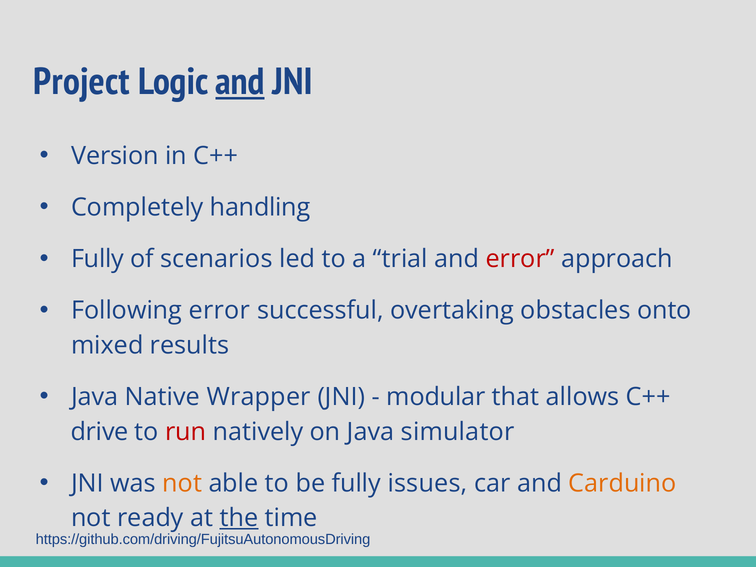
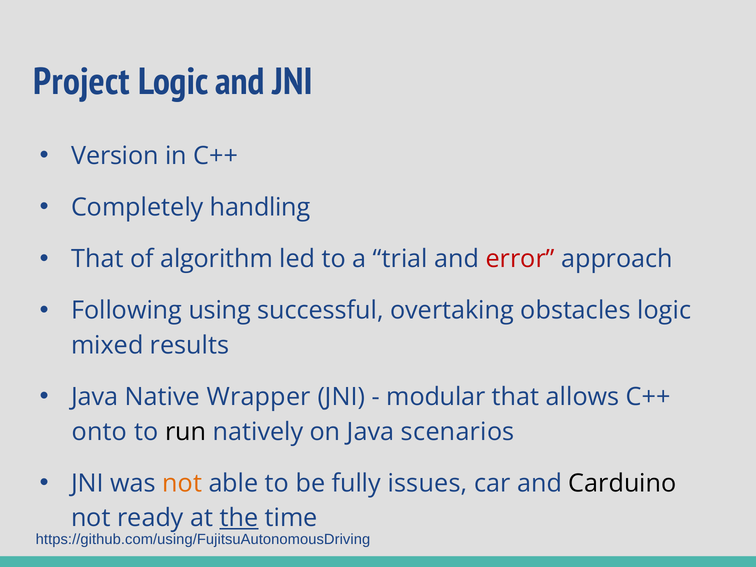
and at (240, 82) underline: present -> none
Fully at (97, 259): Fully -> That
scenarios: scenarios -> algorithm
Following error: error -> using
obstacles onto: onto -> logic
drive: drive -> onto
run colour: red -> black
simulator: simulator -> scenarios
Carduino colour: orange -> black
https://github.com/driving/FujitsuAutonomousDriving: https://github.com/driving/FujitsuAutonomousDriving -> https://github.com/using/FujitsuAutonomousDriving
